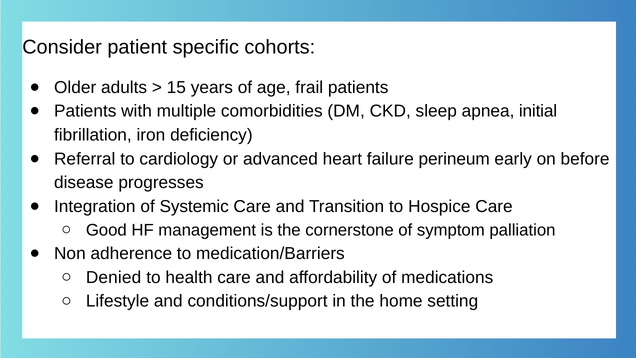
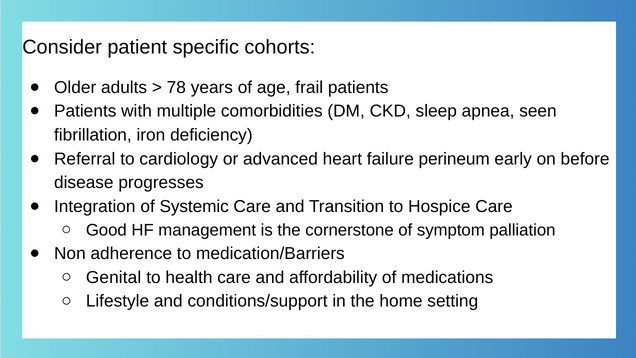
15: 15 -> 78
initial: initial -> seen
Denied: Denied -> Genital
